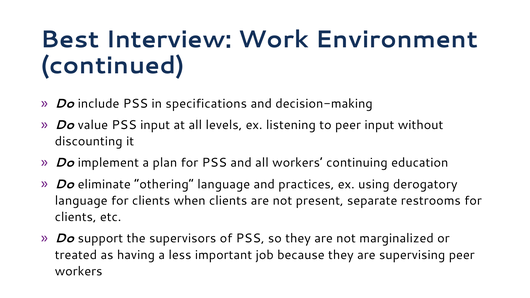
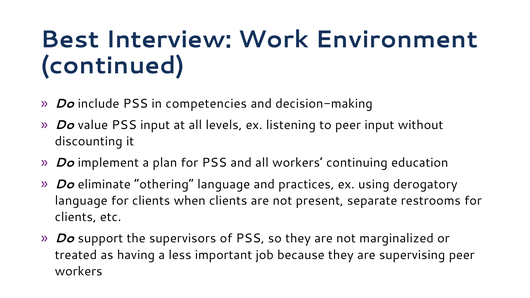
specifications: specifications -> competencies
